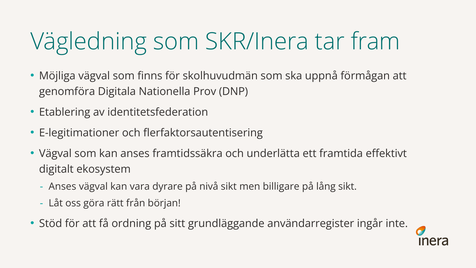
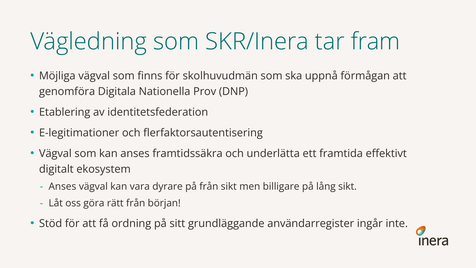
på nivå: nivå -> från
